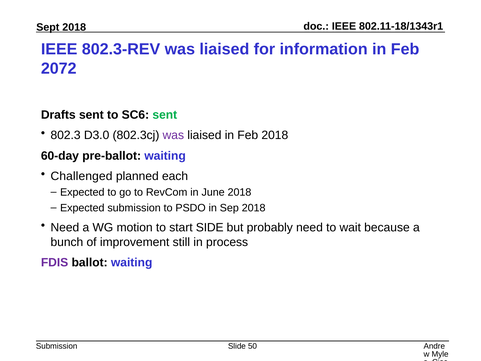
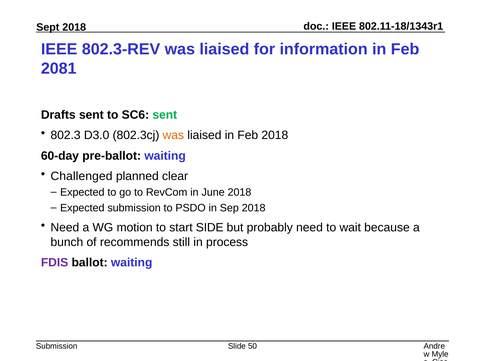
2072: 2072 -> 2081
was at (173, 135) colour: purple -> orange
each: each -> clear
improvement: improvement -> recommends
